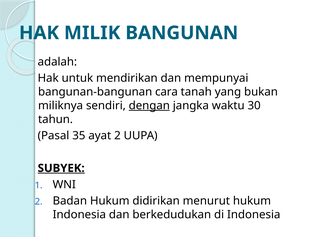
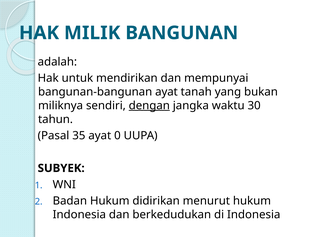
bangunan-bangunan cara: cara -> ayat
ayat 2: 2 -> 0
SUBYEK underline: present -> none
